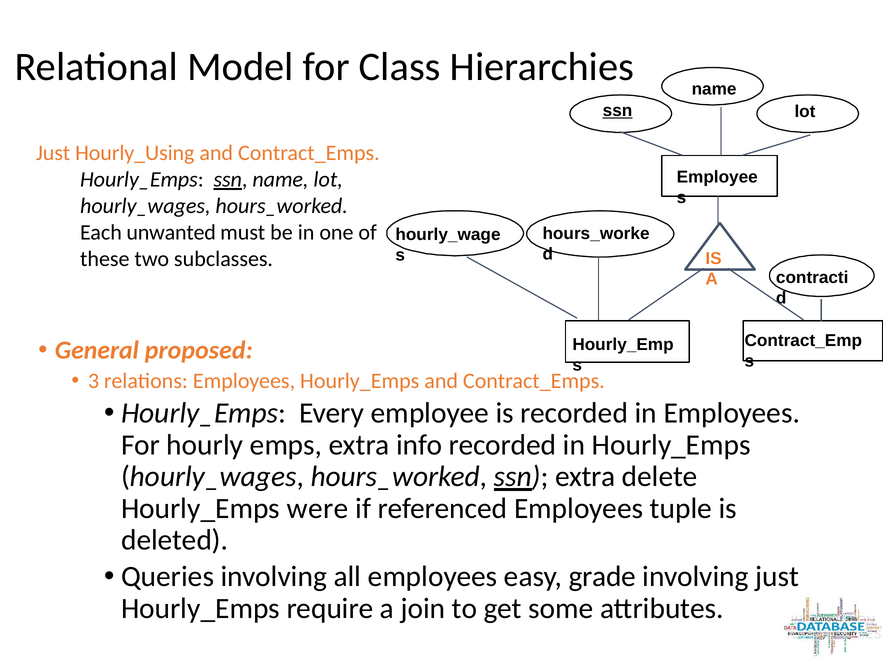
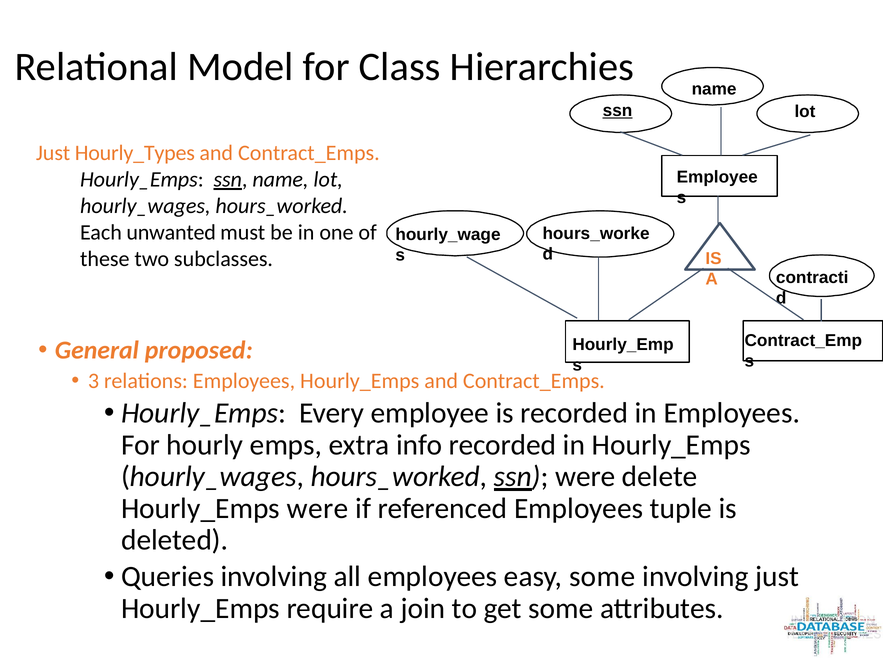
Hourly_Using: Hourly_Using -> Hourly_Types
ssn extra: extra -> were
easy grade: grade -> some
